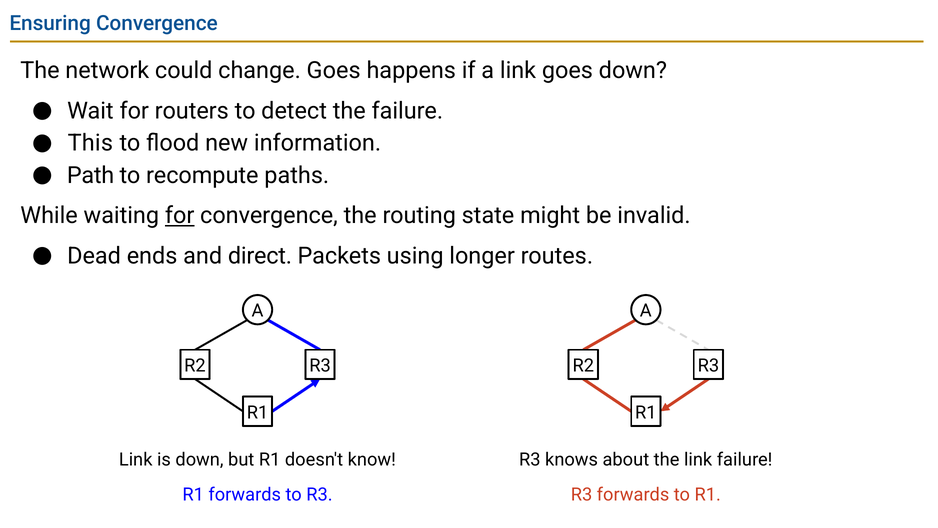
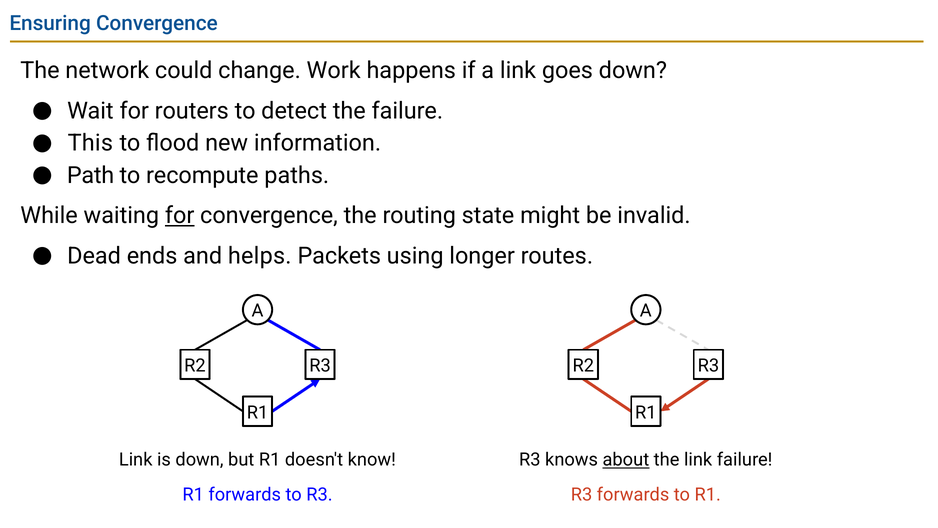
change Goes: Goes -> Work
direct: direct -> helps
about underline: none -> present
